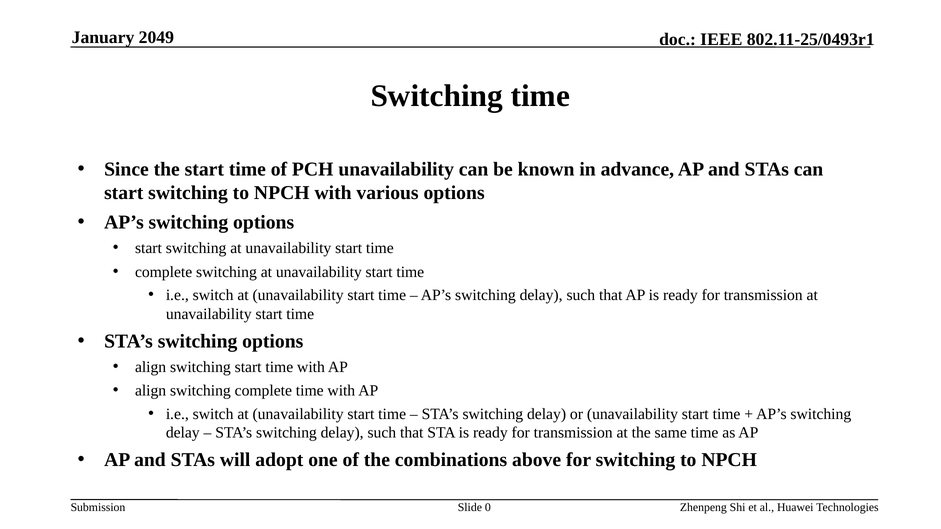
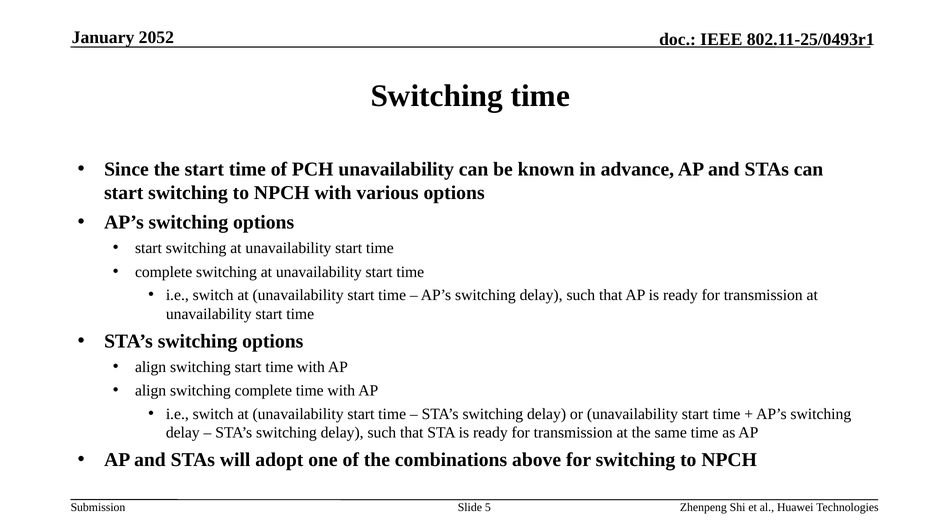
2049: 2049 -> 2052
0: 0 -> 5
